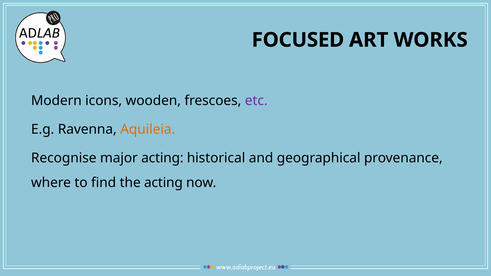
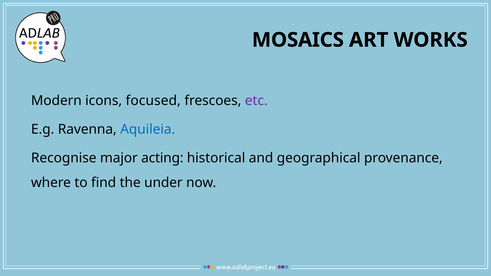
FOCUSED: FOCUSED -> MOSAICS
wooden: wooden -> focused
Aquileia colour: orange -> blue
the acting: acting -> under
